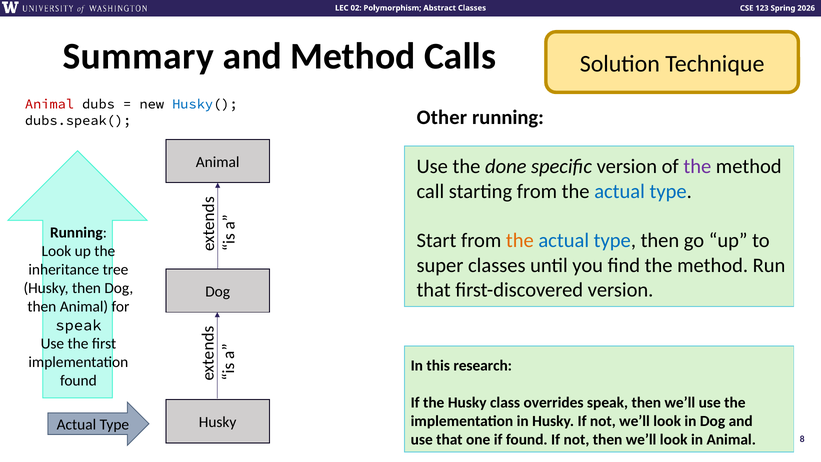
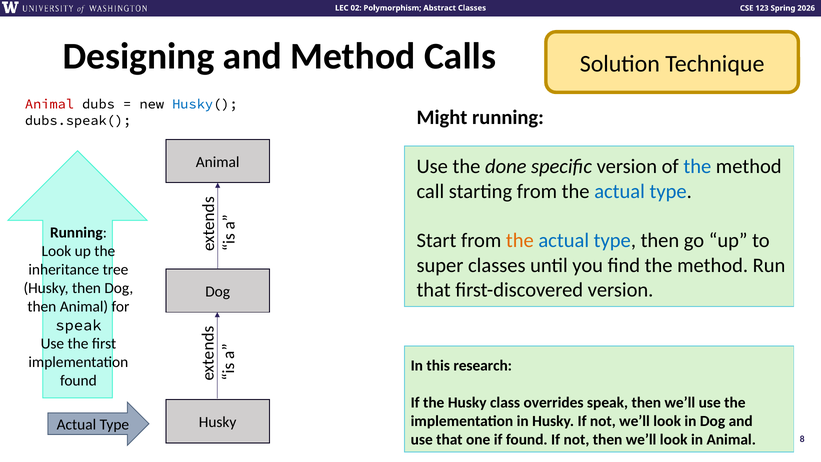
Summary: Summary -> Designing
Other: Other -> Might
the at (697, 167) colour: purple -> blue
